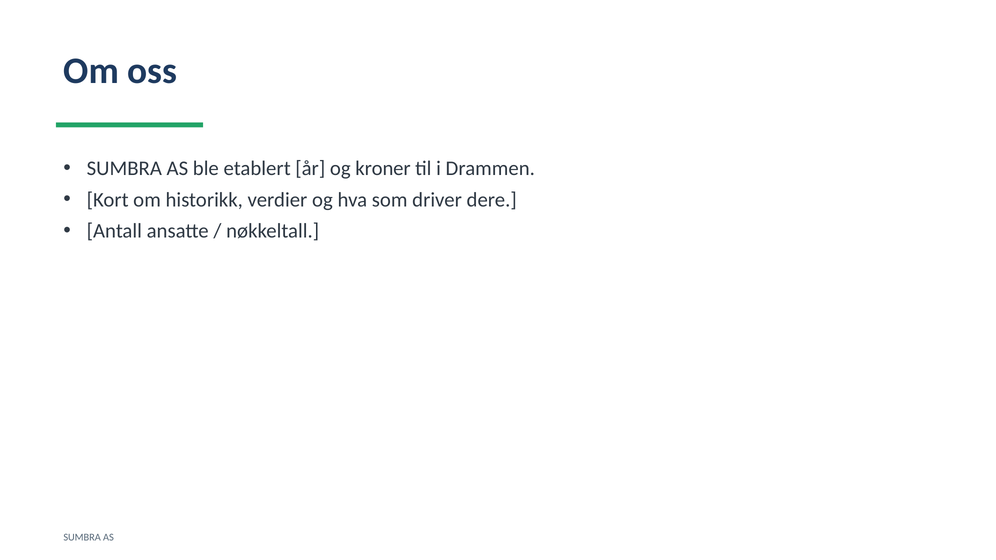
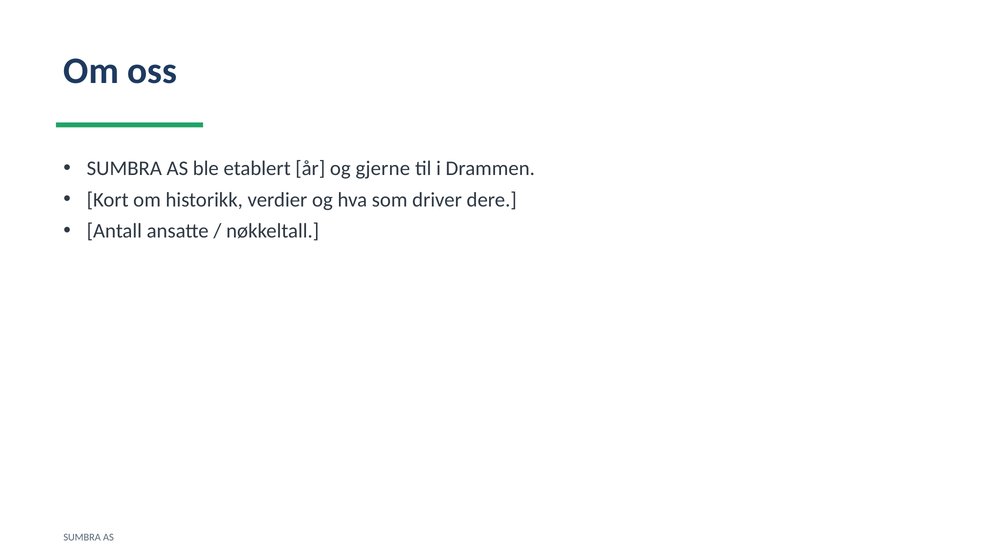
kroner: kroner -> gjerne
